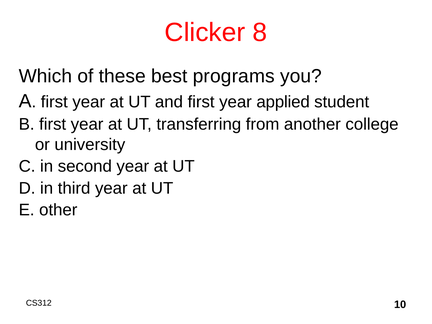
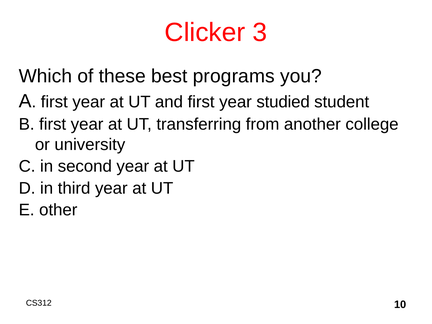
8: 8 -> 3
applied: applied -> studied
